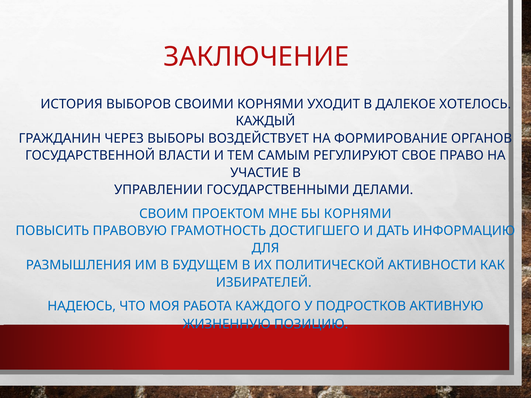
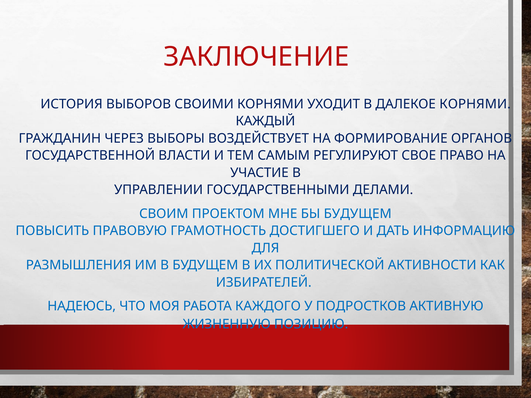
ДАЛЕКОЕ ХОТЕЛОСЬ: ХОТЕЛОСЬ -> КОРНЯМИ
БЫ КОРНЯМИ: КОРНЯМИ -> БУДУЩЕМ
